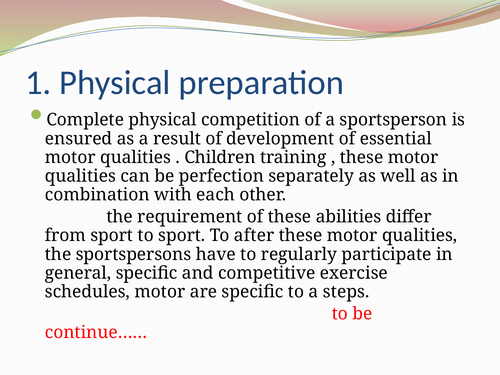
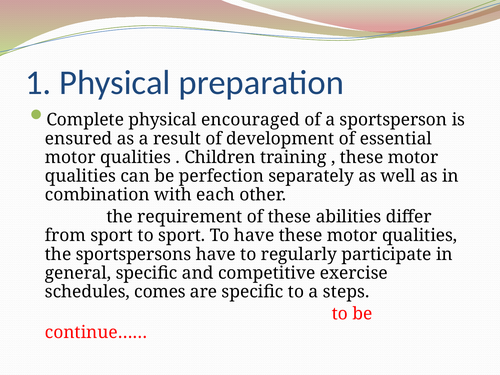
competition: competition -> encouraged
To after: after -> have
schedules motor: motor -> comes
